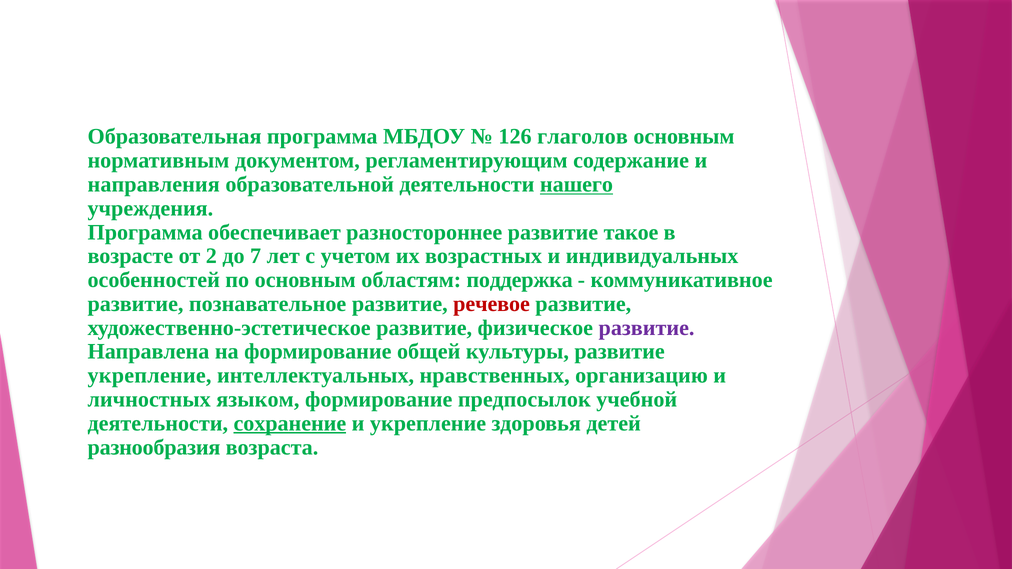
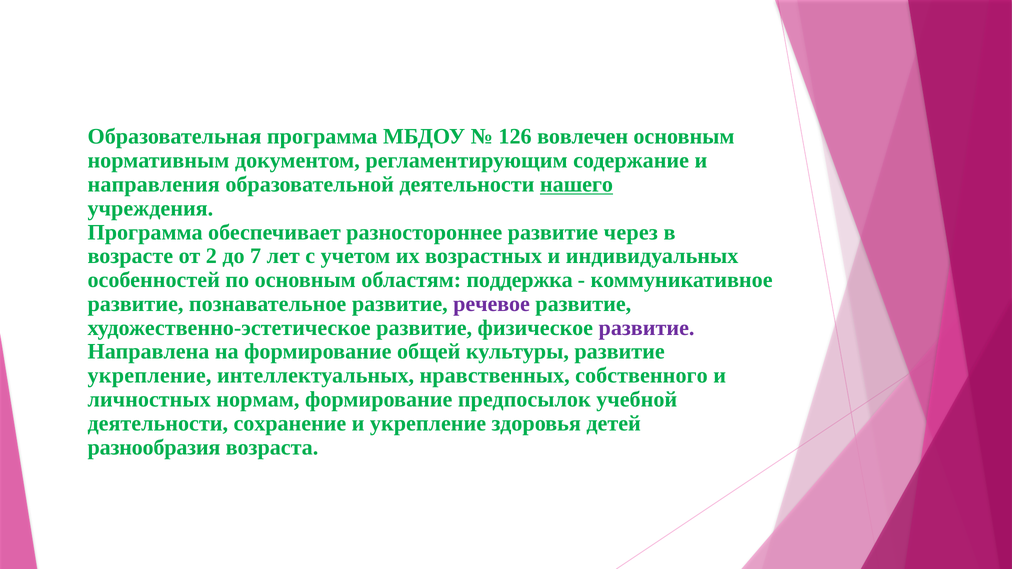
глаголов: глаголов -> вовлечен
такое: такое -> через
речевое colour: red -> purple
организацию: организацию -> собственного
языком: языком -> нормам
сохранение underline: present -> none
